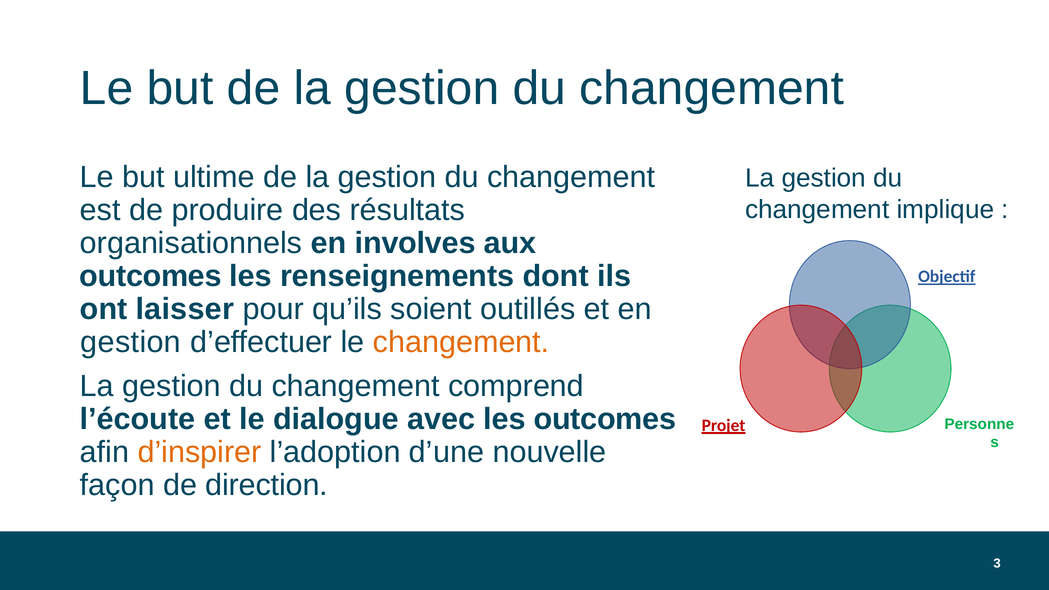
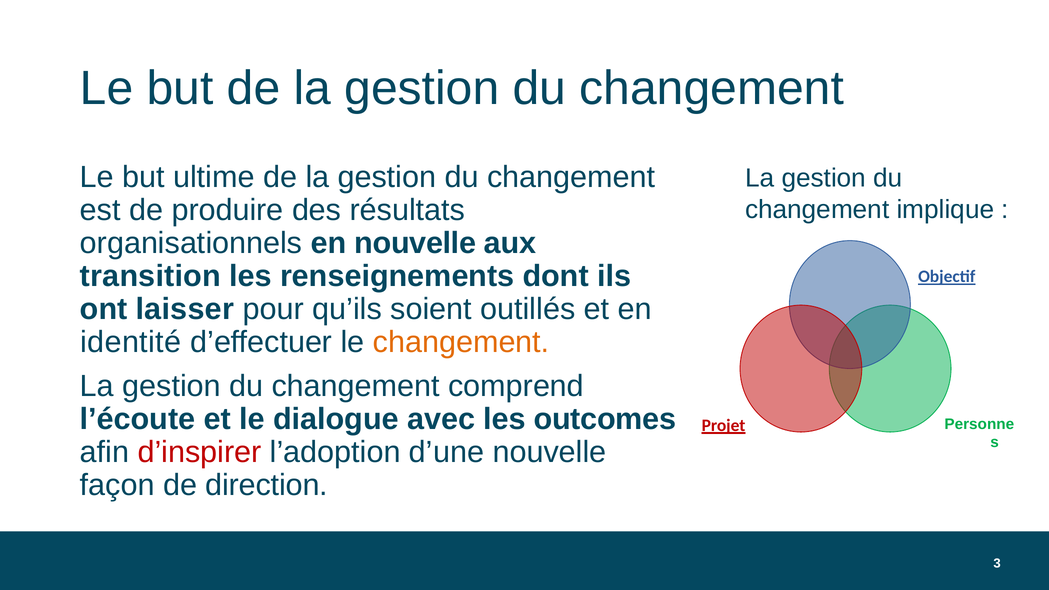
en involves: involves -> nouvelle
outcomes at (151, 276): outcomes -> transition
gestion at (131, 342): gestion -> identité
d’inspirer colour: orange -> red
